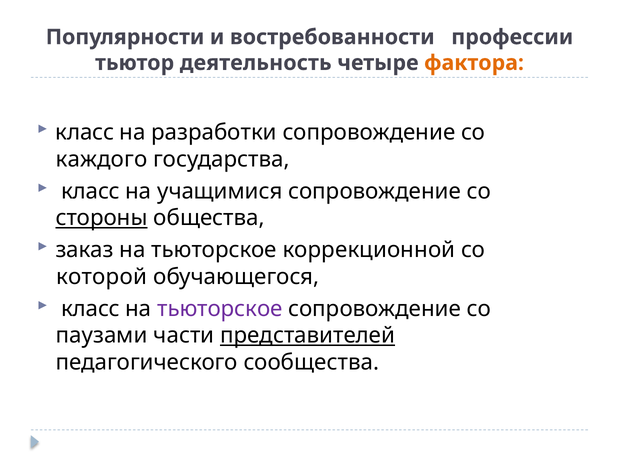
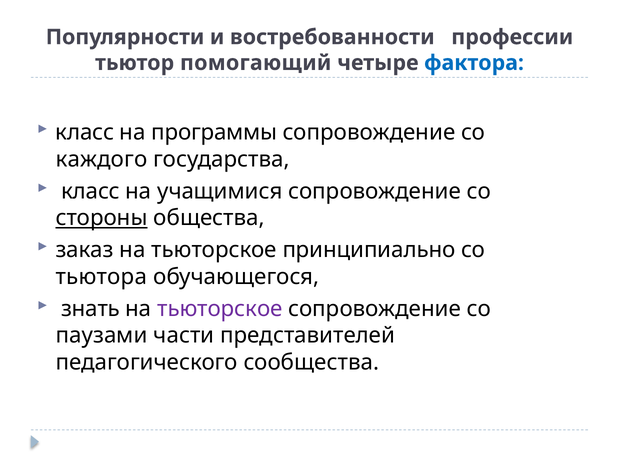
деятельность: деятельность -> помогающий
фактора colour: orange -> blue
разработки: разработки -> программы
коррекционной: коррекционной -> принципиально
которой: которой -> тьютора
класс at (91, 309): класс -> знать
представителей underline: present -> none
